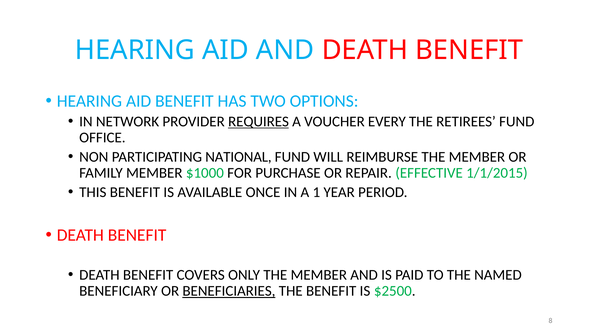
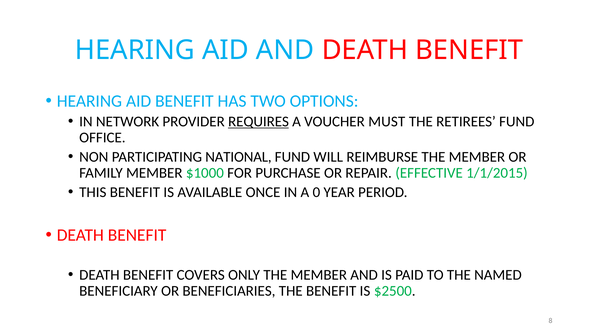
EVERY: EVERY -> MUST
1: 1 -> 0
BENEFICIARIES underline: present -> none
